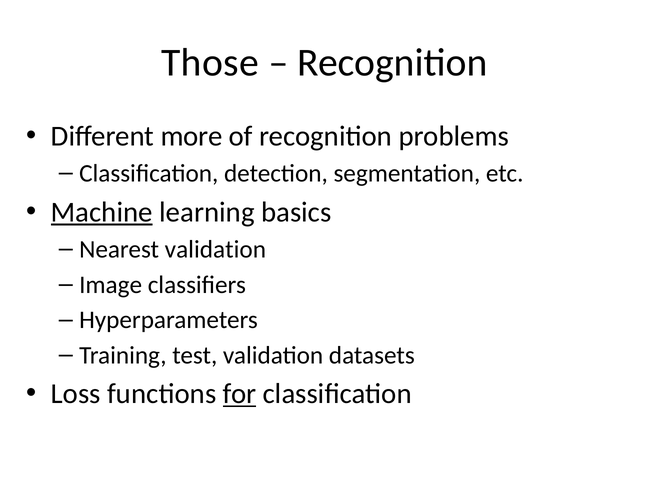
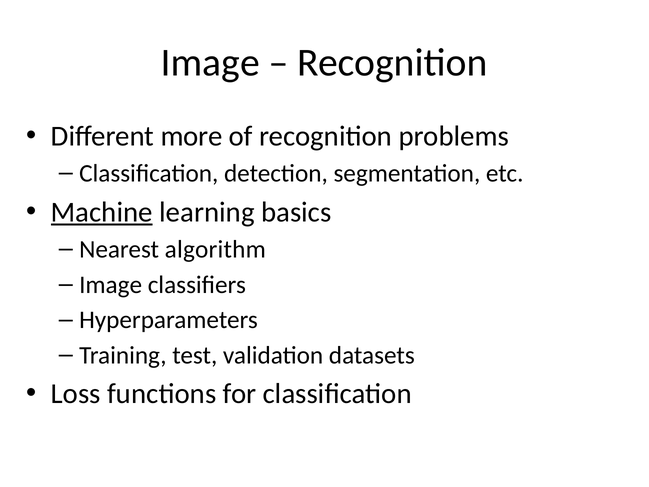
Those at (210, 63): Those -> Image
Nearest validation: validation -> algorithm
for underline: present -> none
